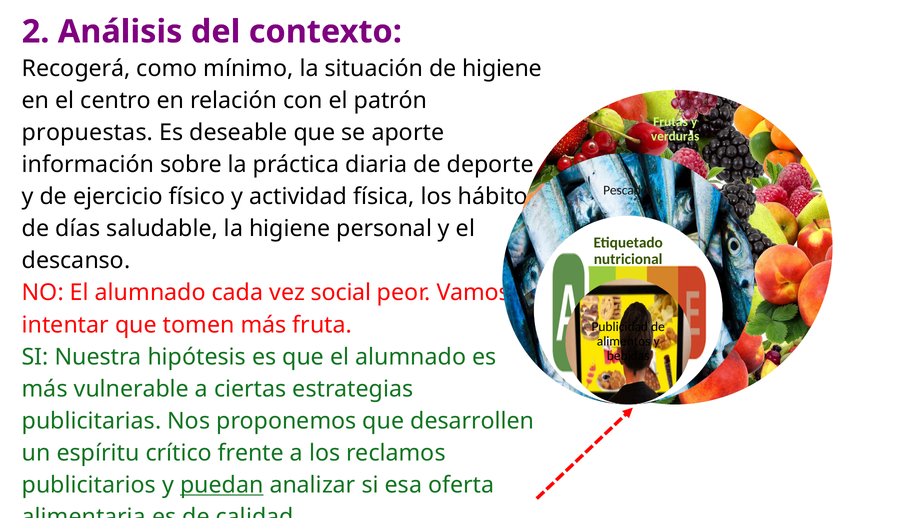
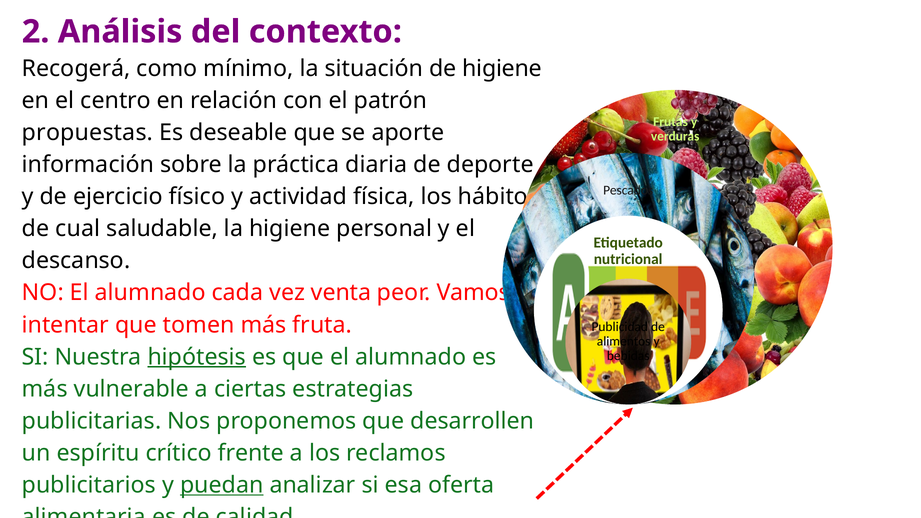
días: días -> cual
social: social -> venta
hipótesis underline: none -> present
